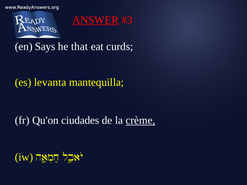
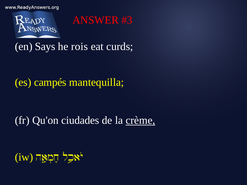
ANSWER underline: present -> none
that: that -> rois
levanta: levanta -> campés
